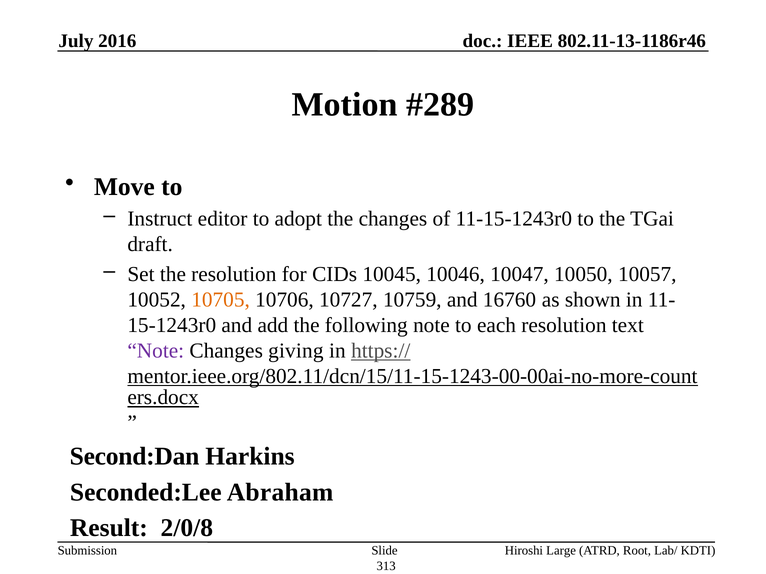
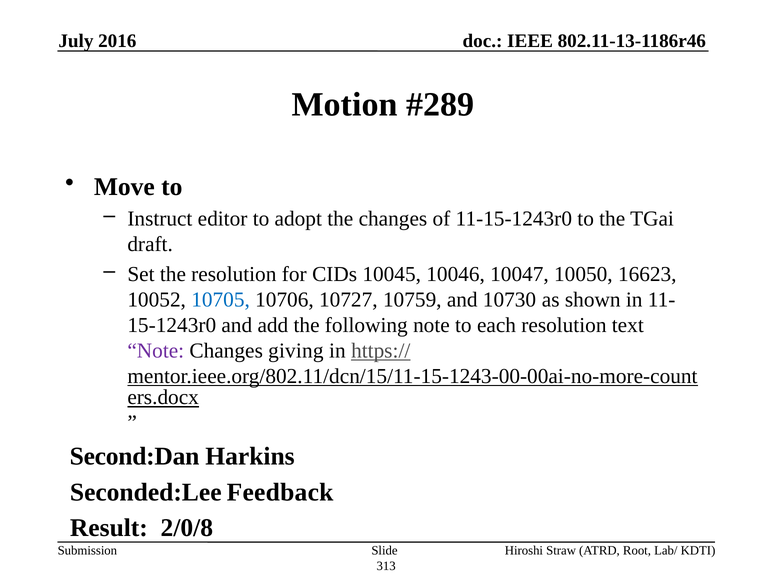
10057: 10057 -> 16623
10705 colour: orange -> blue
16760: 16760 -> 10730
Abraham: Abraham -> Feedback
Large: Large -> Straw
